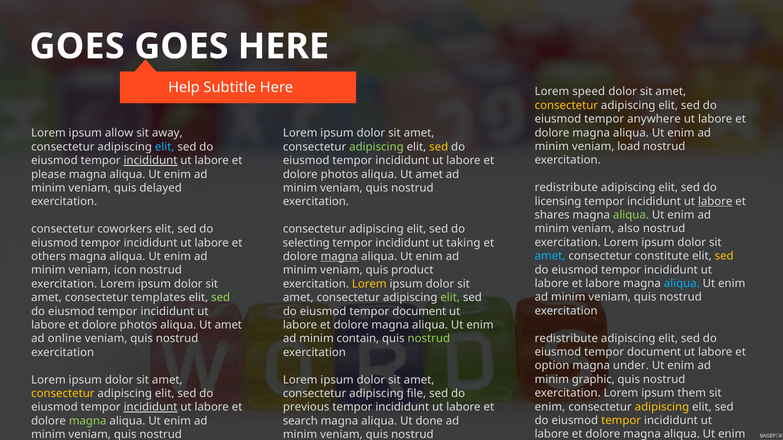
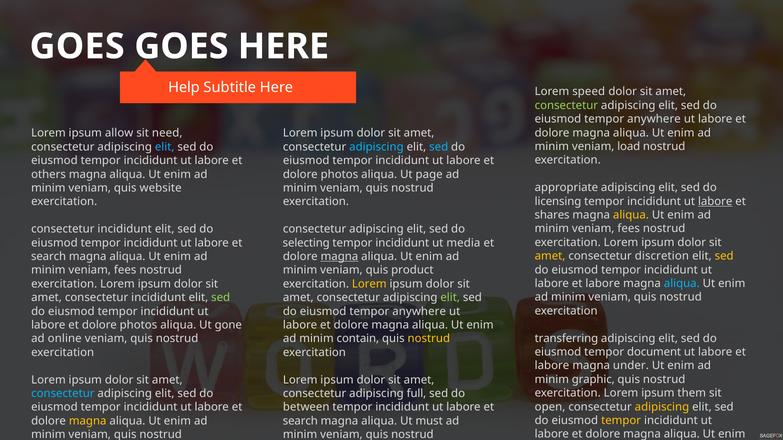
consectetur at (566, 106) colour: yellow -> light green
away: away -> need
adipiscing at (376, 147) colour: light green -> light blue
sed at (439, 147) colour: yellow -> light blue
incididunt at (151, 161) underline: present -> none
please: please -> others
amet at (429, 174): amet -> page
redistribute at (566, 188): redistribute -> appropriate
delayed: delayed -> website
aliqua at (631, 215) colour: light green -> yellow
also at (629, 229): also -> fees
coworkers at (125, 229): coworkers -> incididunt
taking: taking -> media
amet at (550, 256) colour: light blue -> yellow
constitute: constitute -> discretion
others at (49, 257): others -> search
icon at (125, 270): icon -> fees
amet consectetur templates: templates -> incididunt
document at (419, 312): document -> anywhere
amet at (228, 325): amet -> gone
redistribute at (566, 339): redistribute -> transferring
nostrud at (429, 339) colour: light green -> yellow
option at (552, 366): option -> labore
consectetur at (63, 394) colour: yellow -> light blue
file: file -> full
enim at (550, 407): enim -> open
incididunt at (151, 408) underline: present -> none
previous: previous -> between
magna at (88, 421) colour: light green -> yellow
done: done -> must
